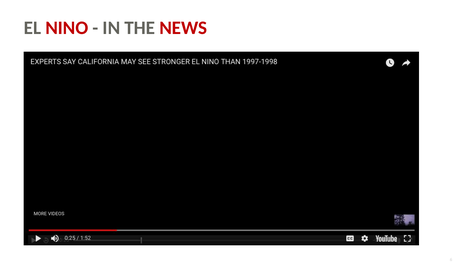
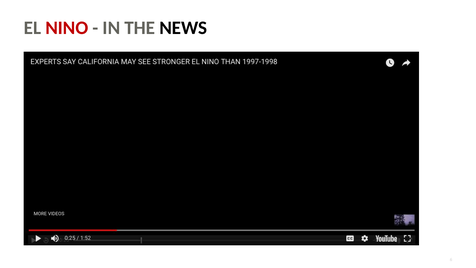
NEWS colour: red -> black
